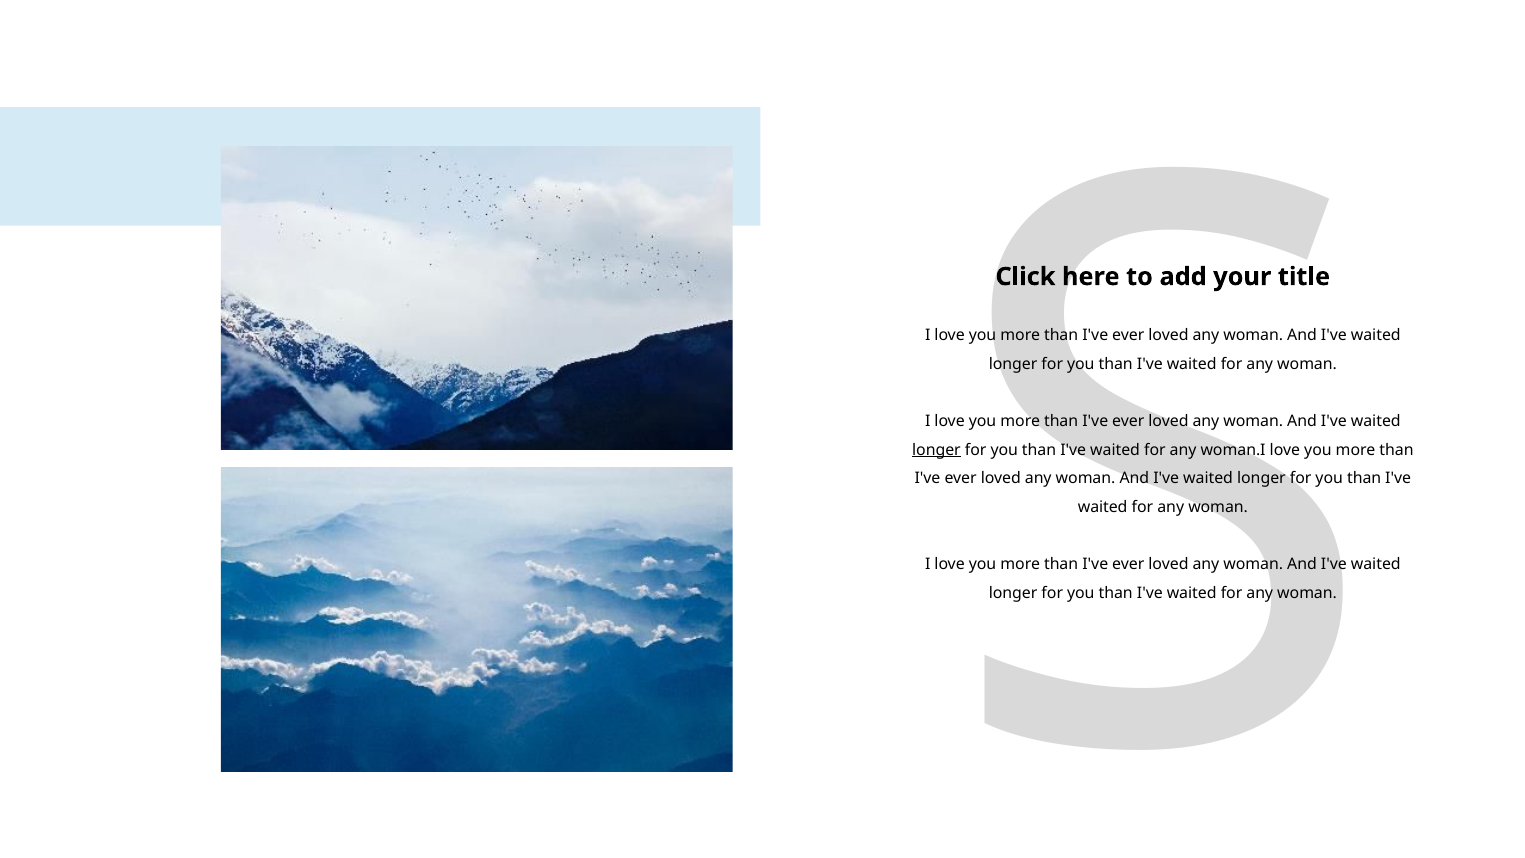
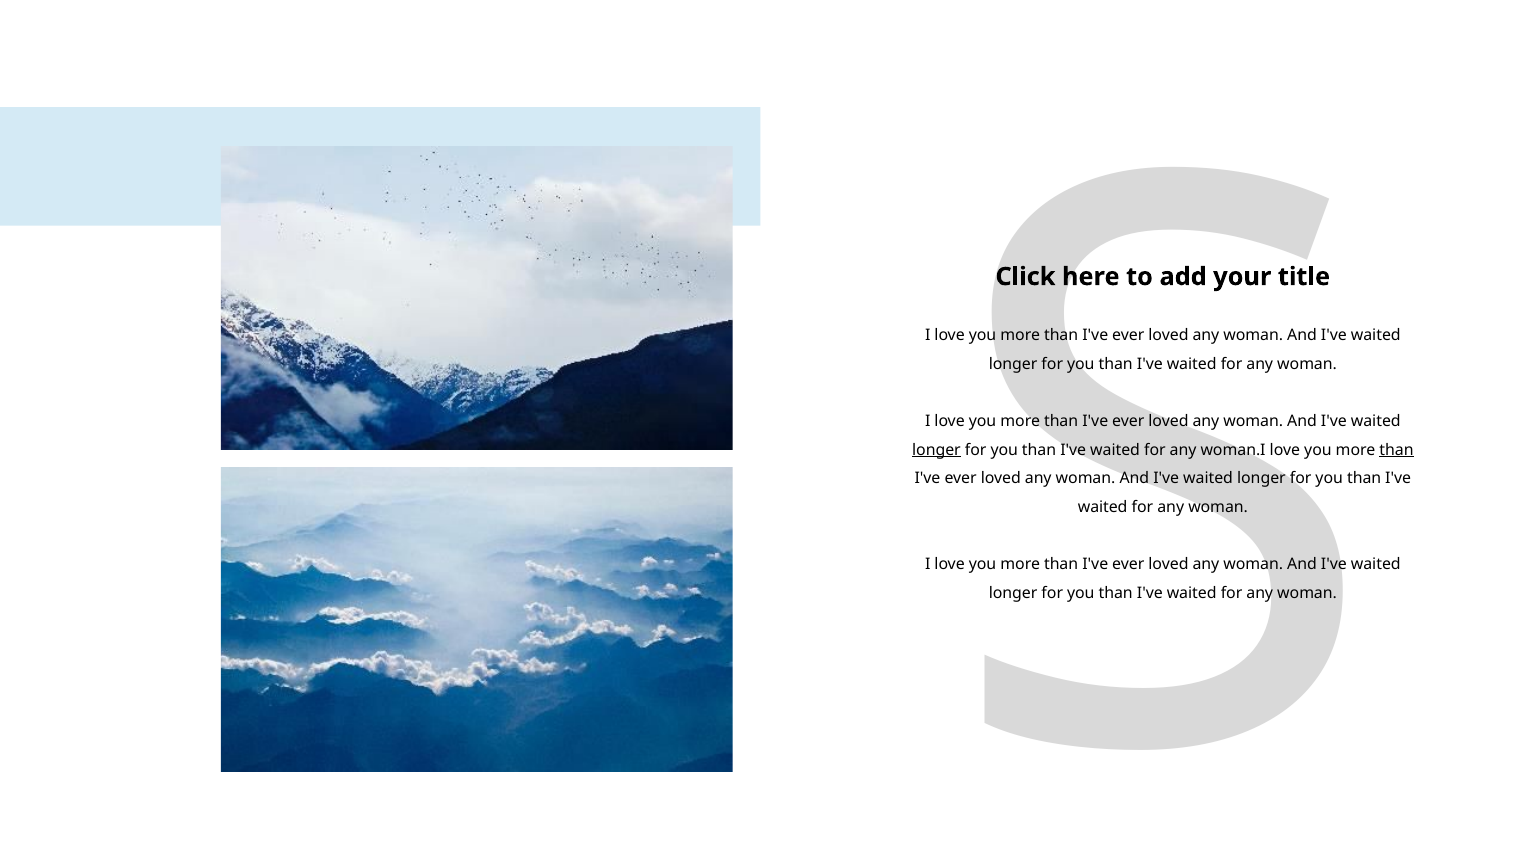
than at (1396, 450) underline: none -> present
